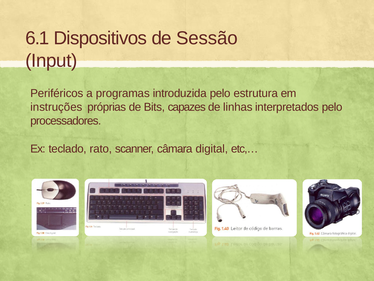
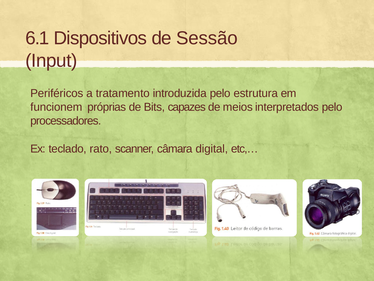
programas: programas -> tratamento
instruções: instruções -> funcionem
linhas: linhas -> meios
